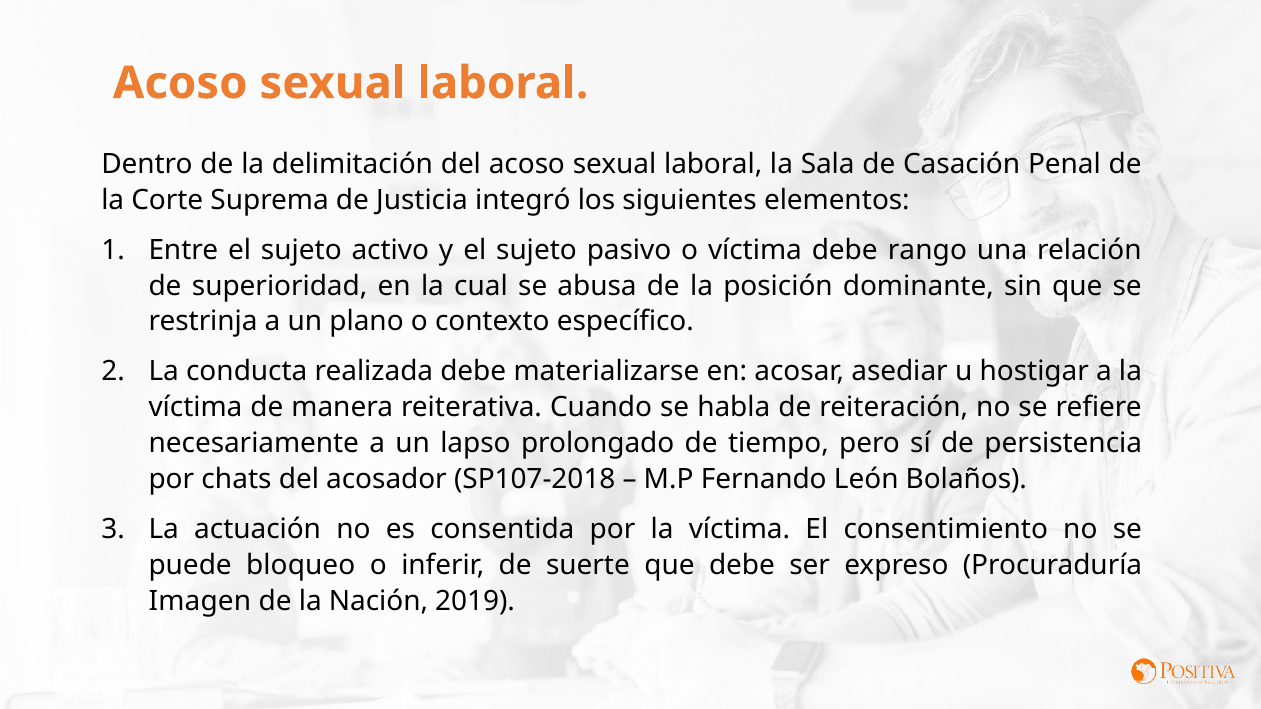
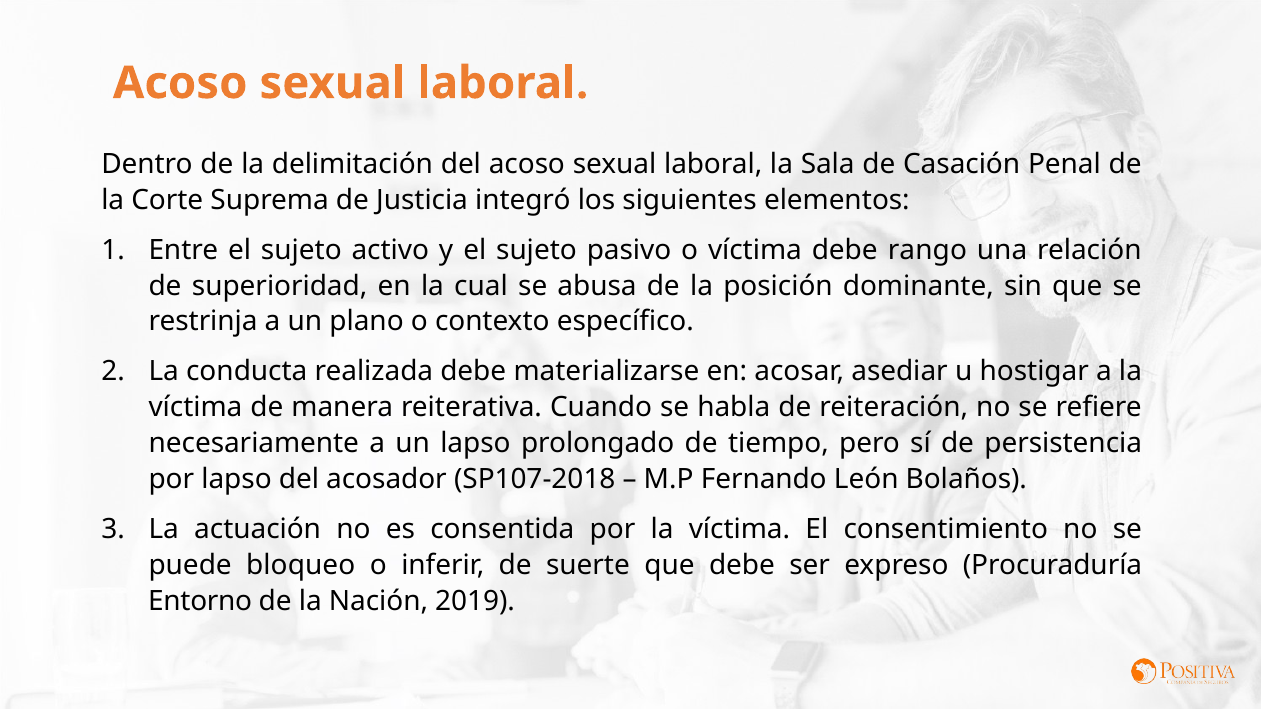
por chats: chats -> lapso
Imagen: Imagen -> Entorno
